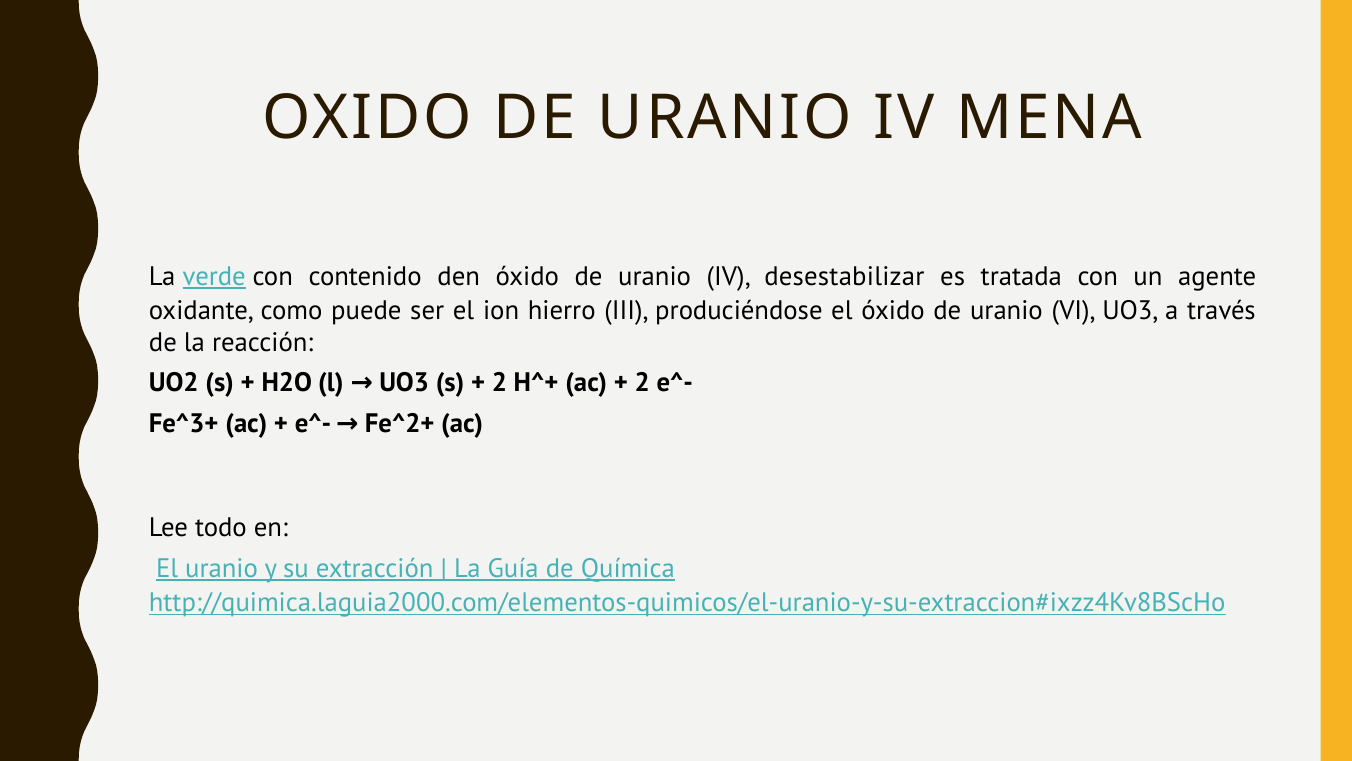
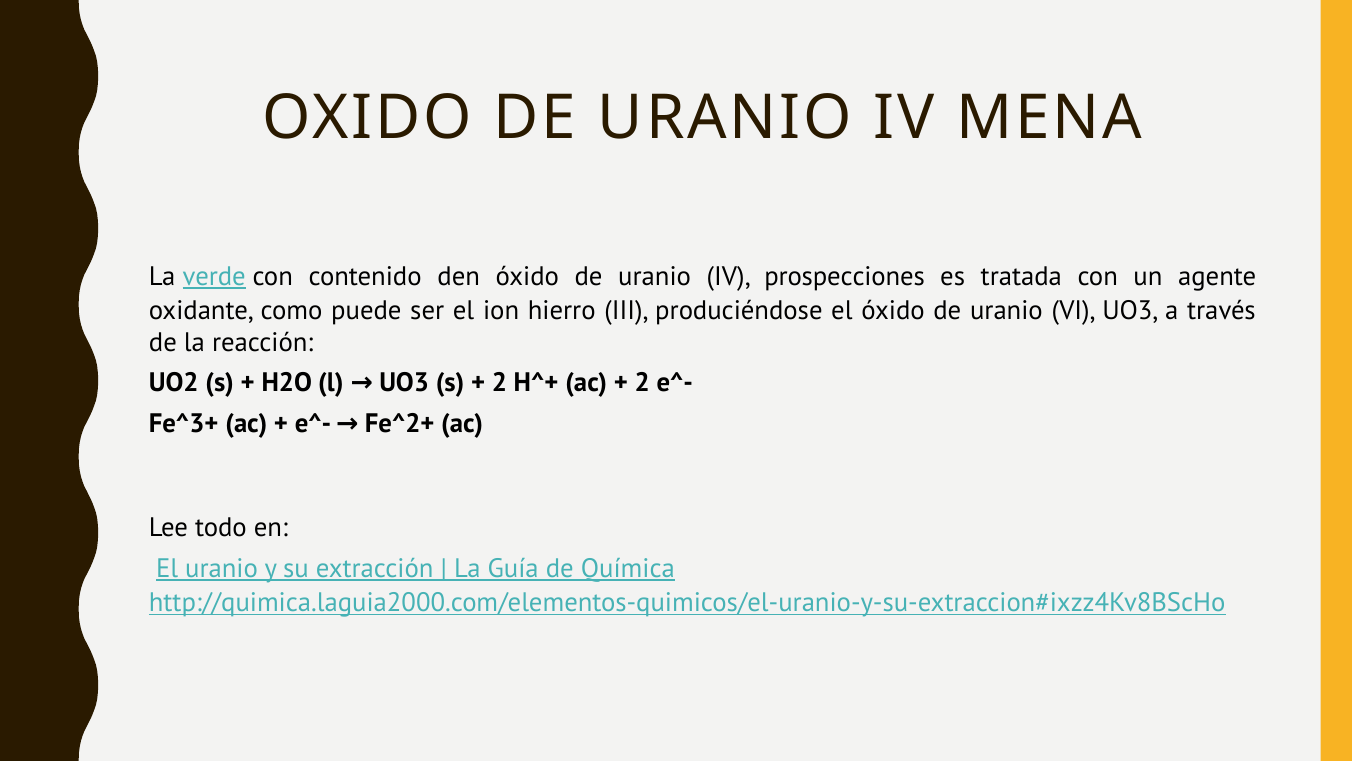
desestabilizar: desestabilizar -> prospecciones
